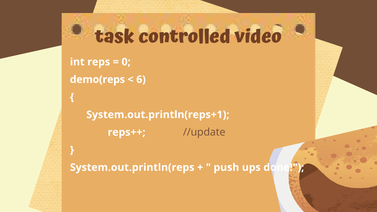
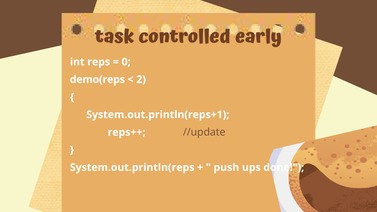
video: video -> early
6: 6 -> 2
